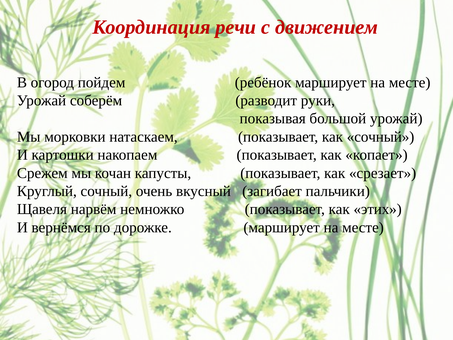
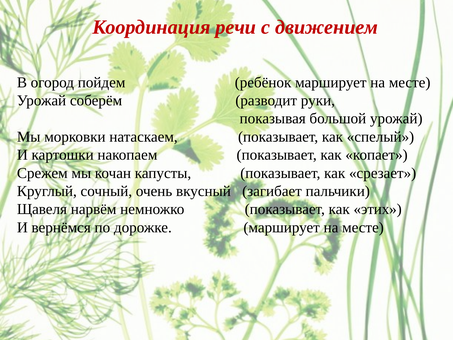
как сочный: сочный -> спелый
